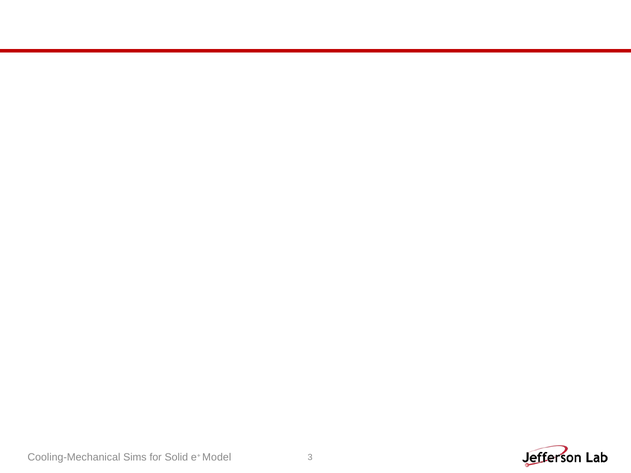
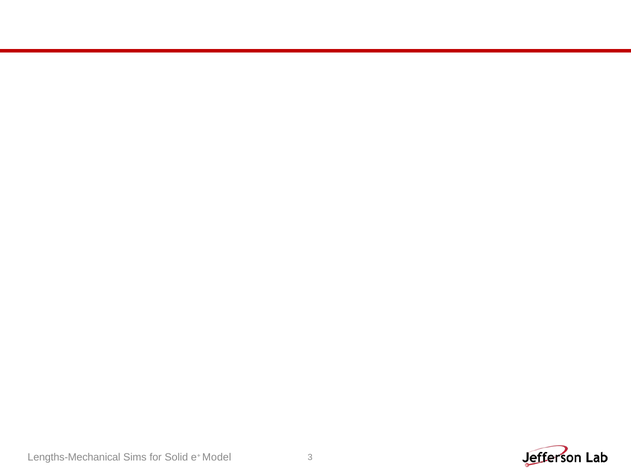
Cooling-Mechanical: Cooling-Mechanical -> Lengths-Mechanical
